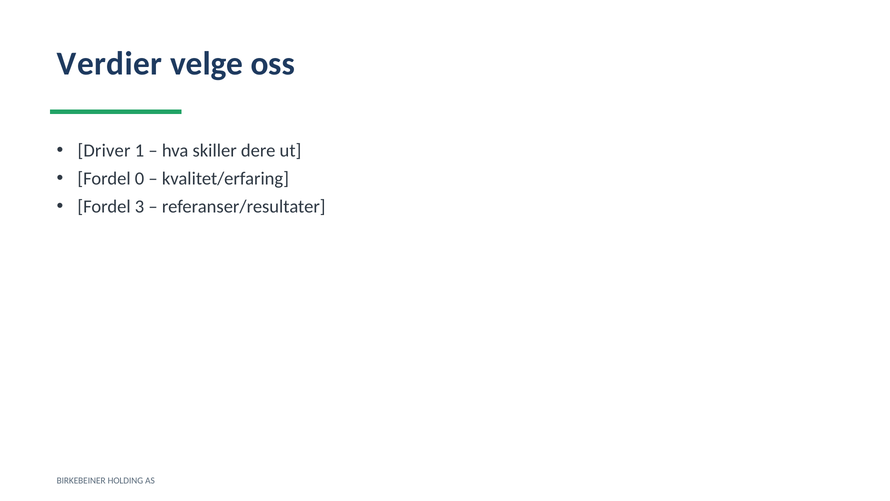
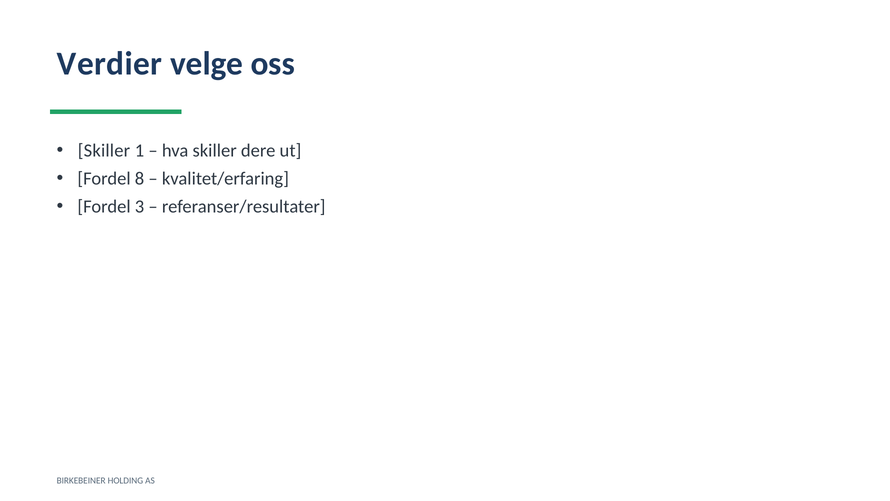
Driver at (104, 151): Driver -> Skiller
0: 0 -> 8
